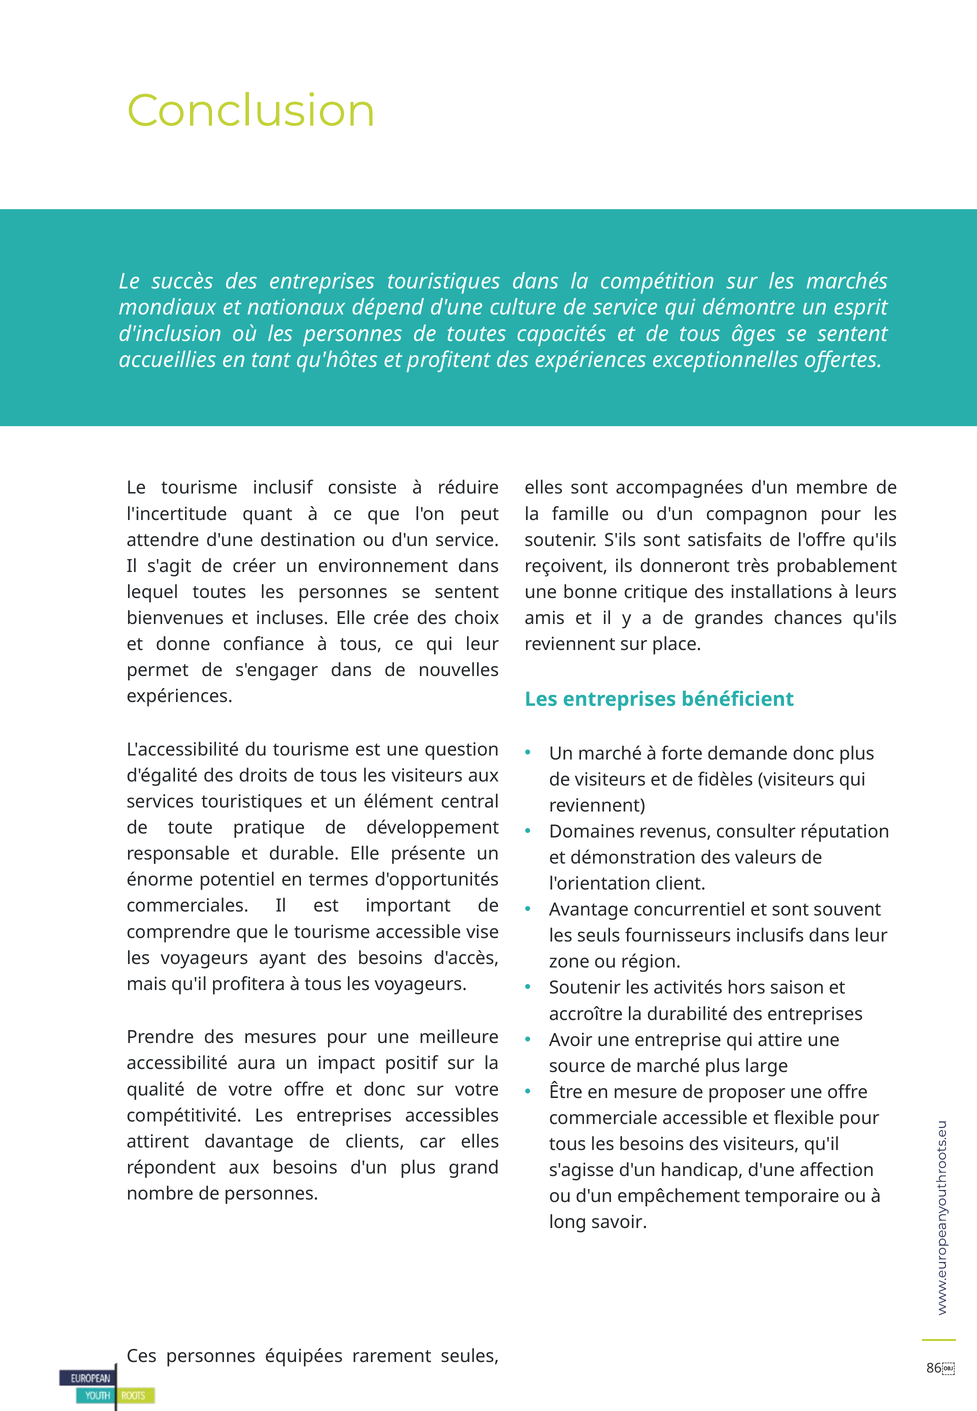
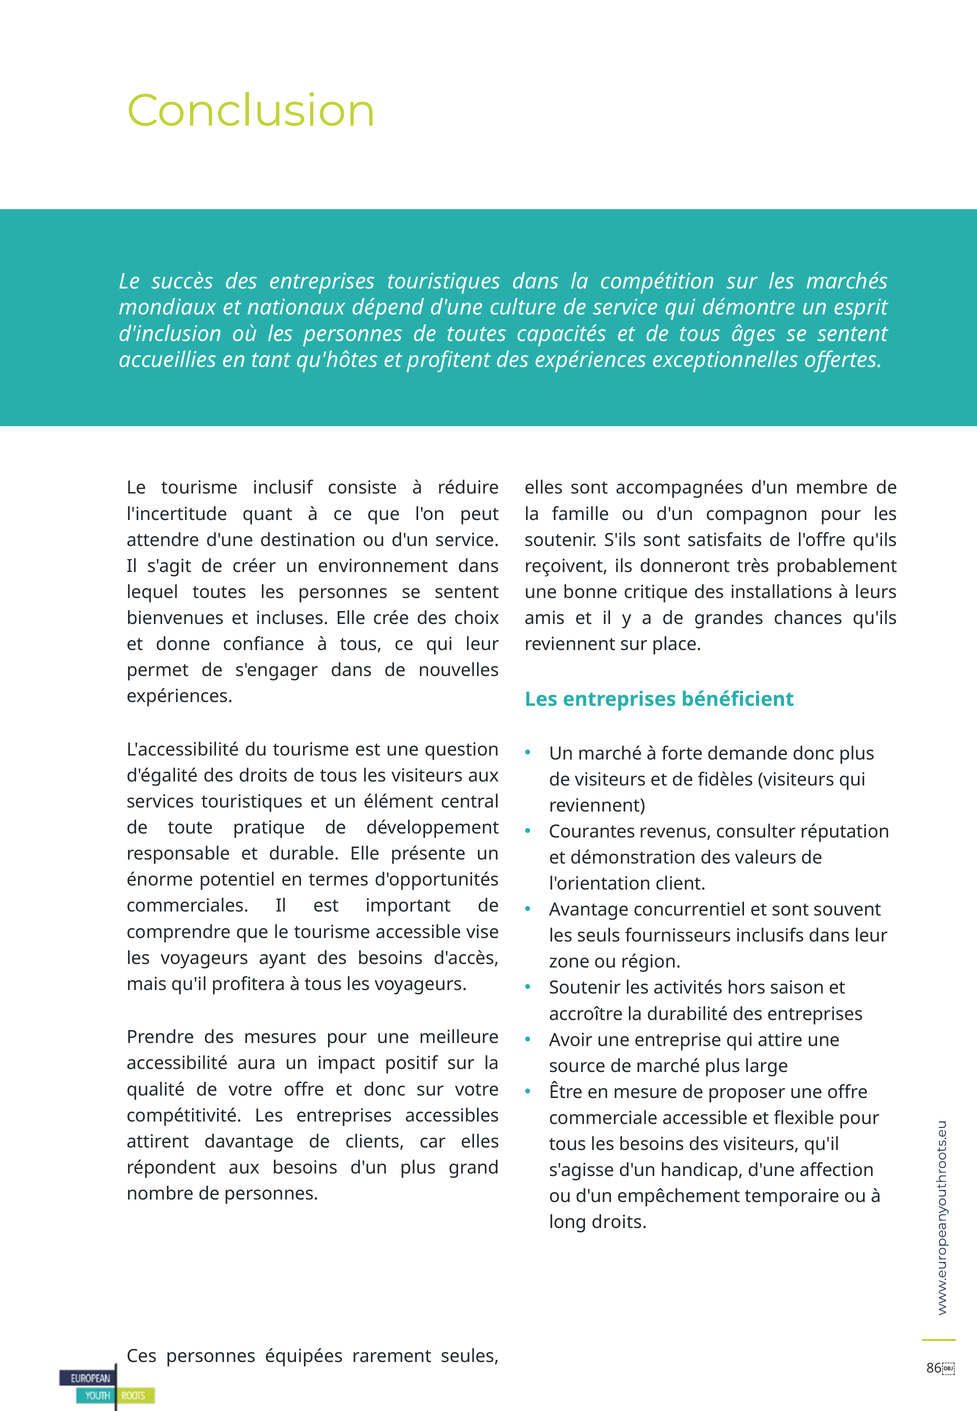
Domaines: Domaines -> Courantes
long savoir: savoir -> droits
